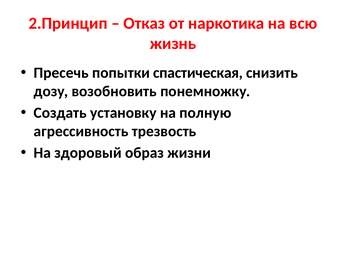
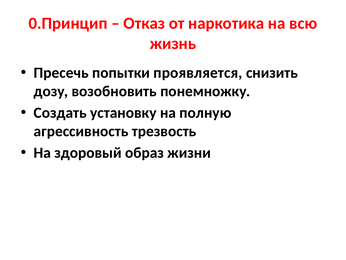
2.Принцип: 2.Принцип -> 0.Принцип
спастическая: спастическая -> проявляется
